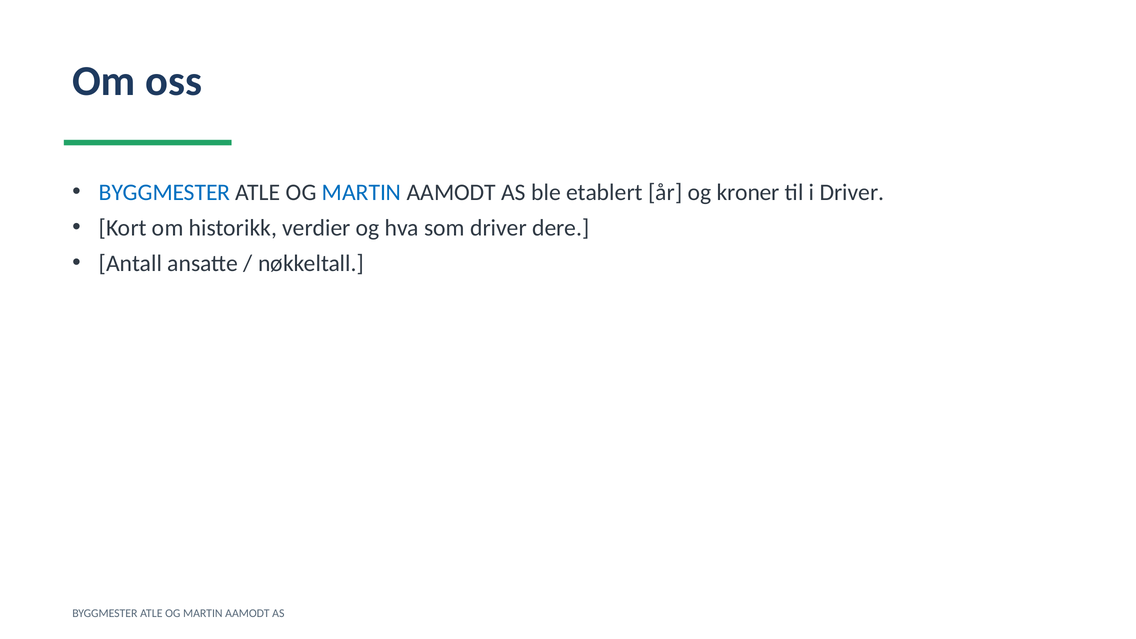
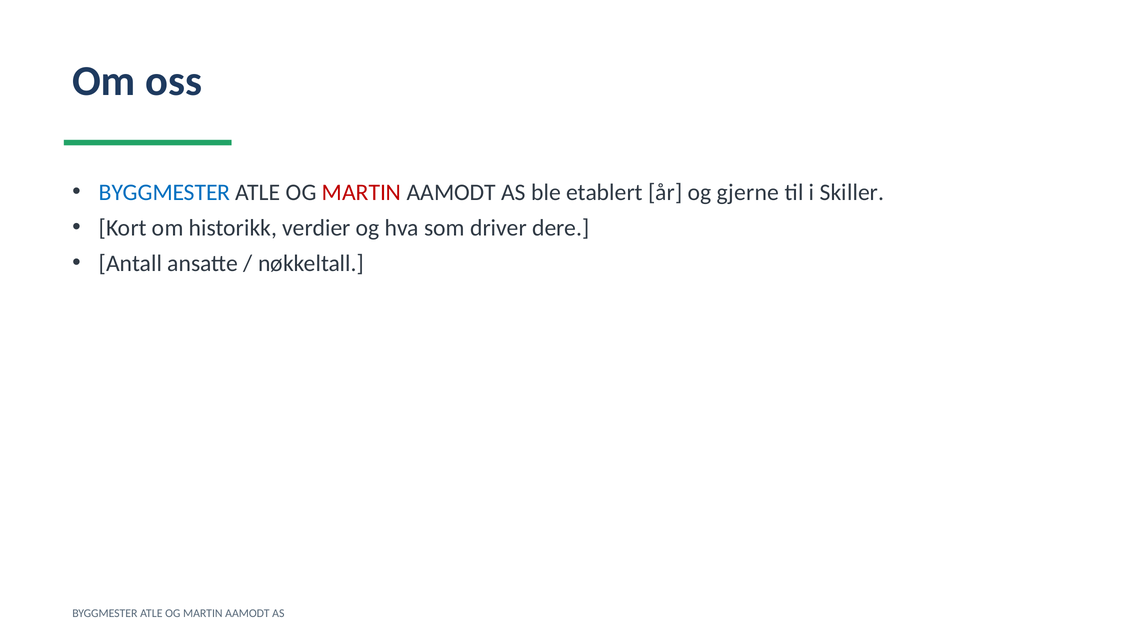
MARTIN at (362, 192) colour: blue -> red
kroner: kroner -> gjerne
i Driver: Driver -> Skiller
